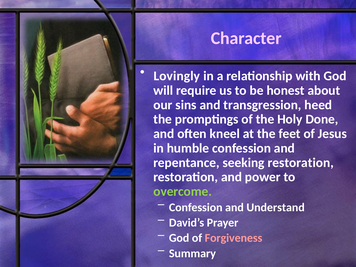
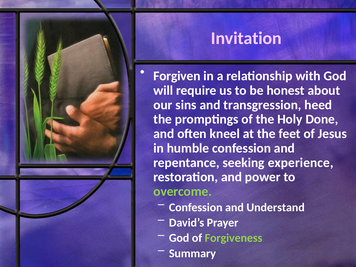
Character: Character -> Invitation
Lovingly: Lovingly -> Forgiven
seeking restoration: restoration -> experience
Forgiveness colour: pink -> light green
